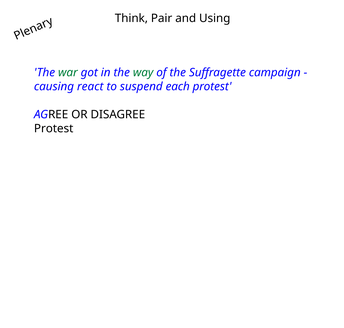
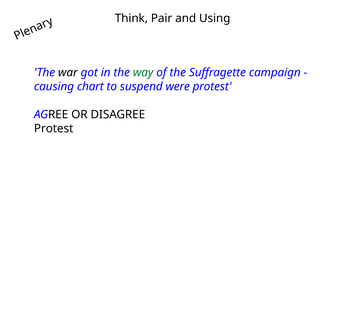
war colour: green -> black
react: react -> chart
each: each -> were
